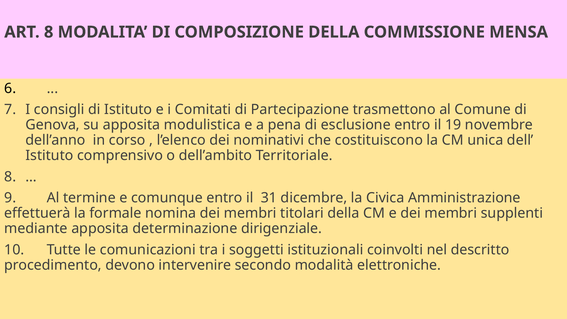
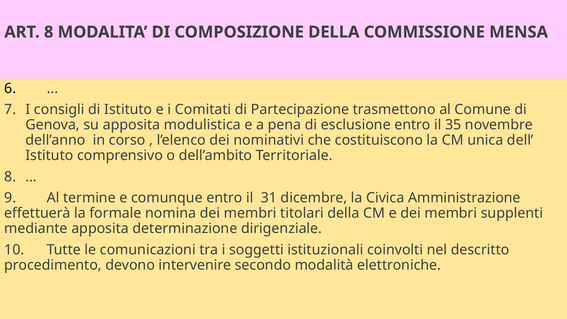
19: 19 -> 35
